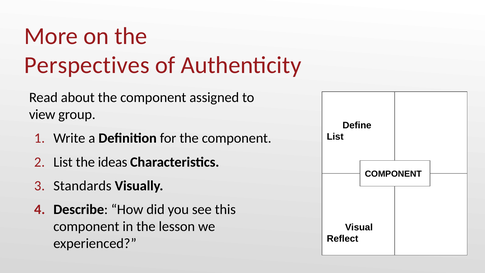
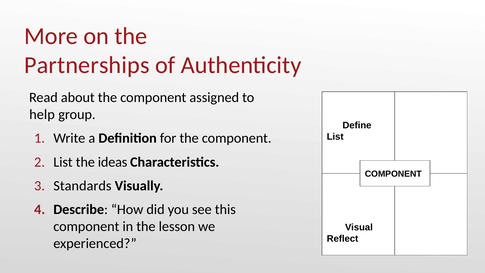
Perspectives: Perspectives -> Partnerships
view: view -> help
